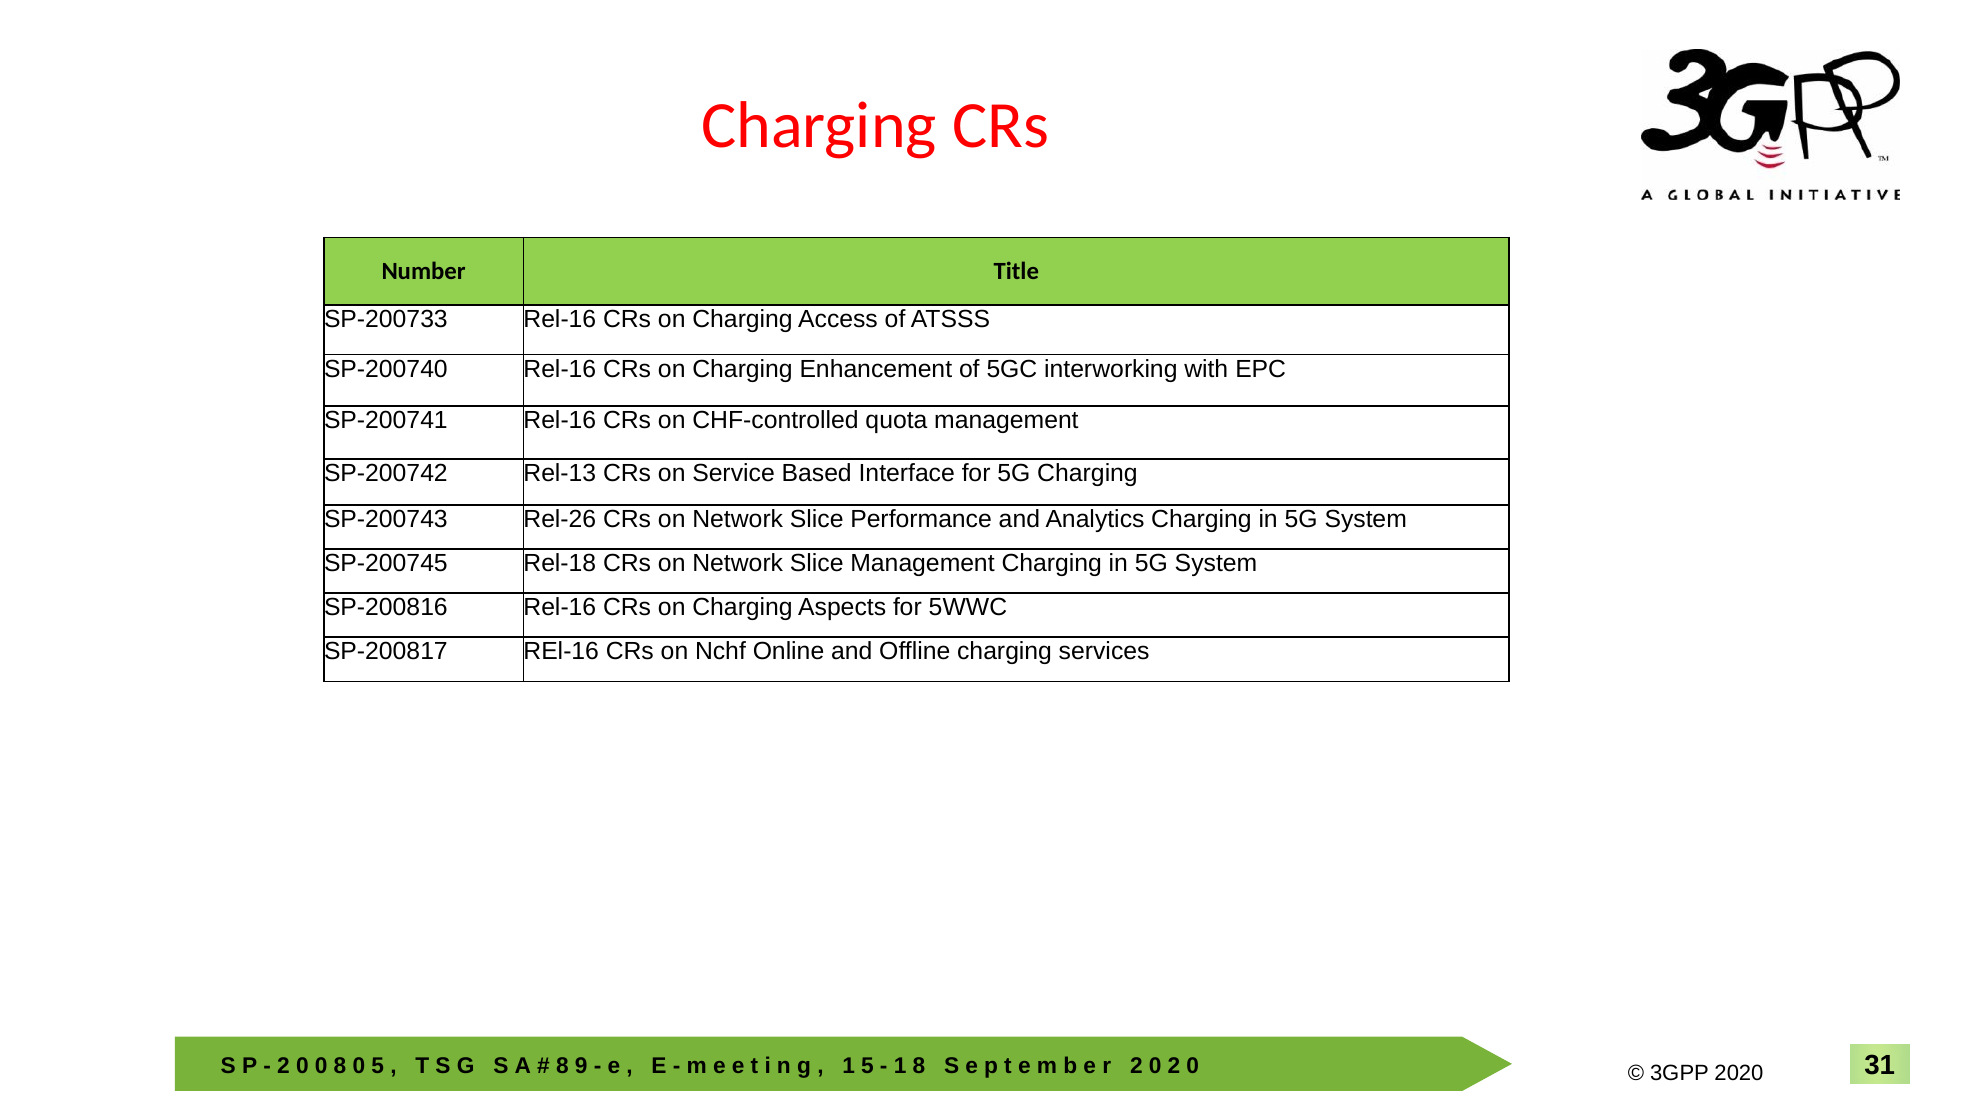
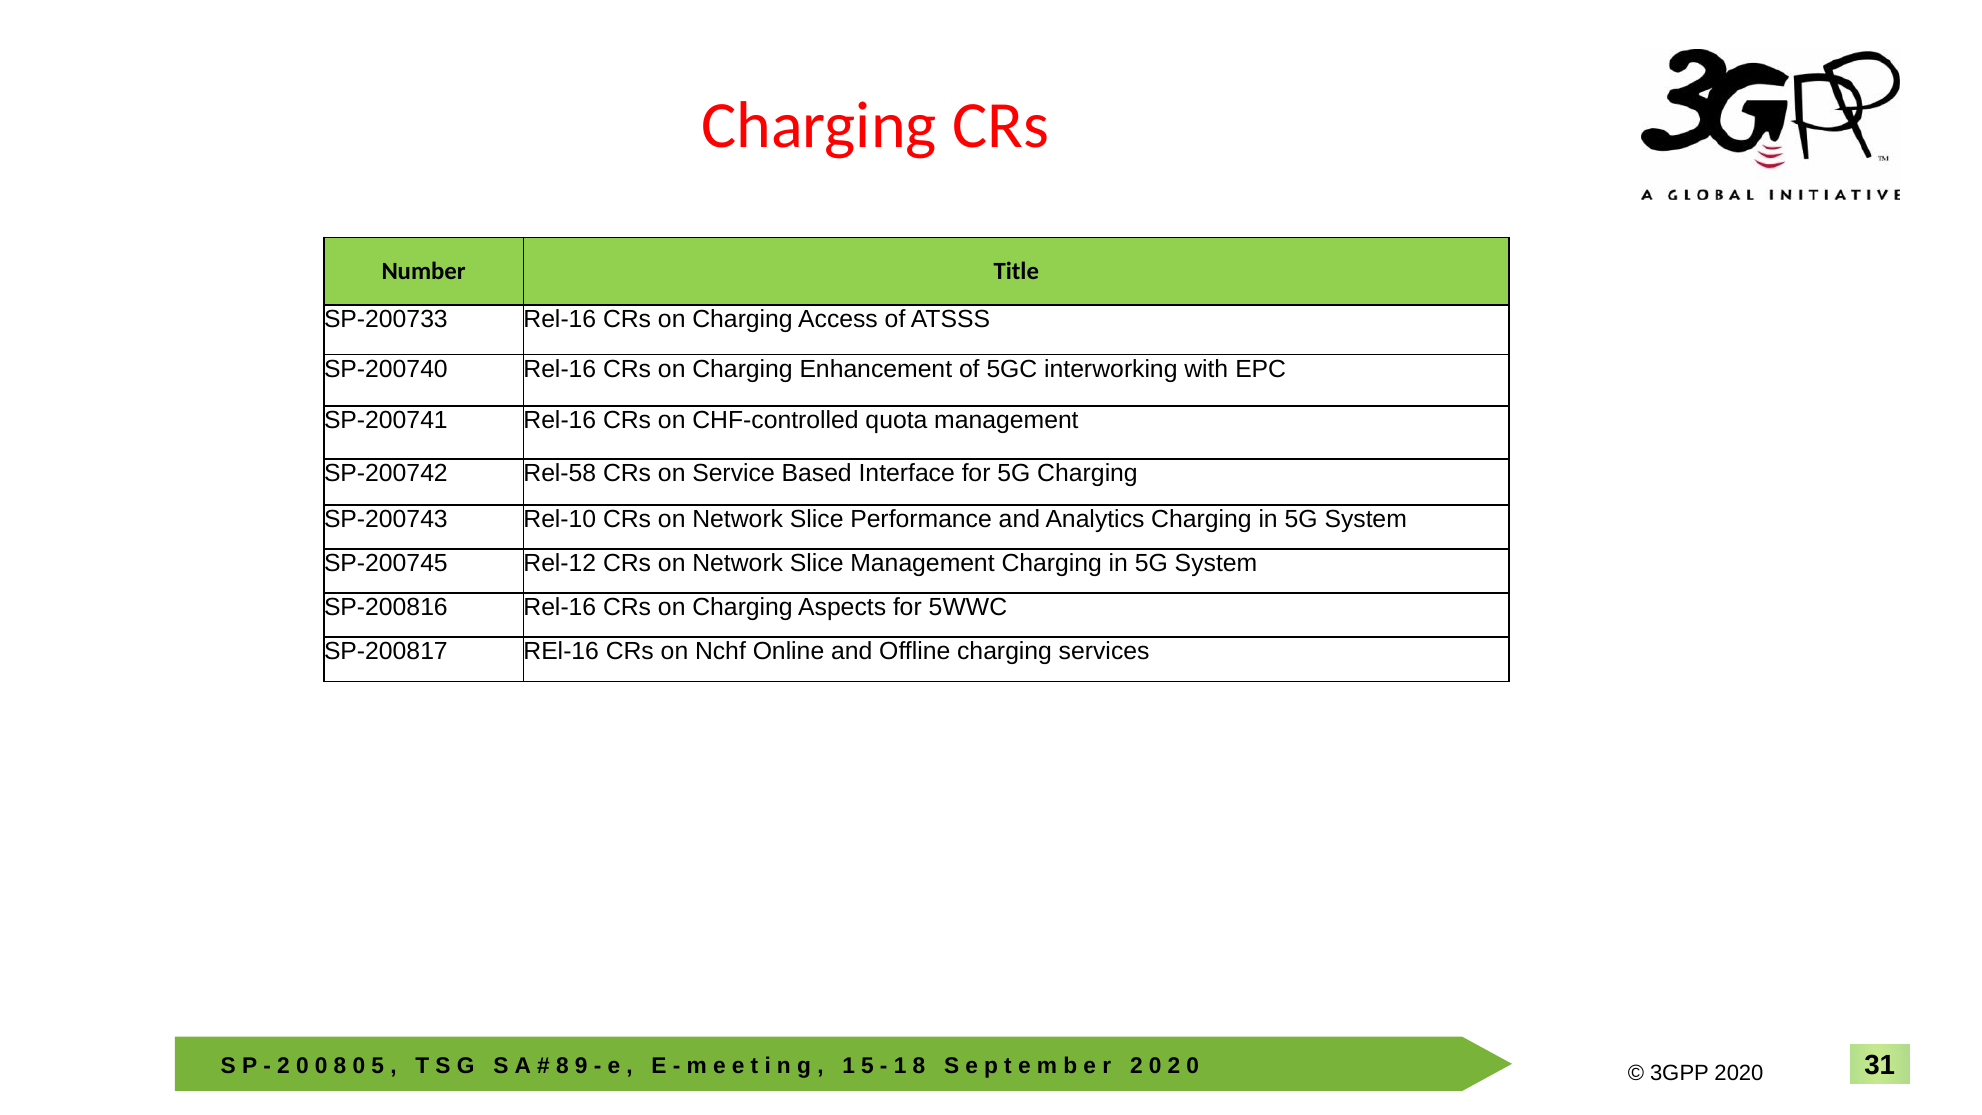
Rel-13: Rel-13 -> Rel-58
Rel-26: Rel-26 -> Rel-10
Rel-18: Rel-18 -> Rel-12
